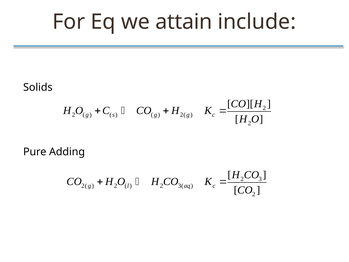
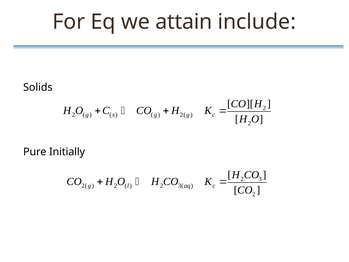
Adding: Adding -> Initially
